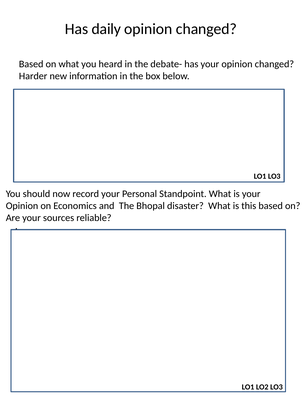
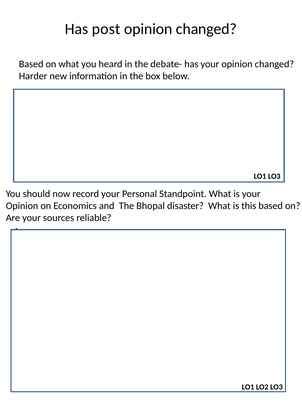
daily: daily -> post
